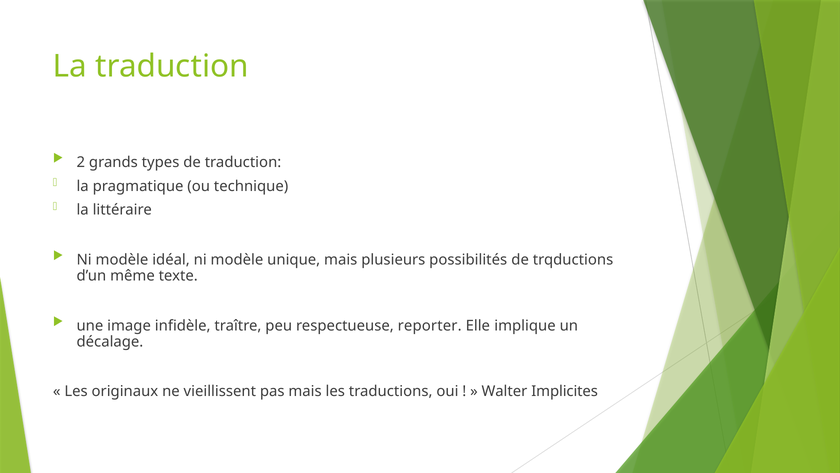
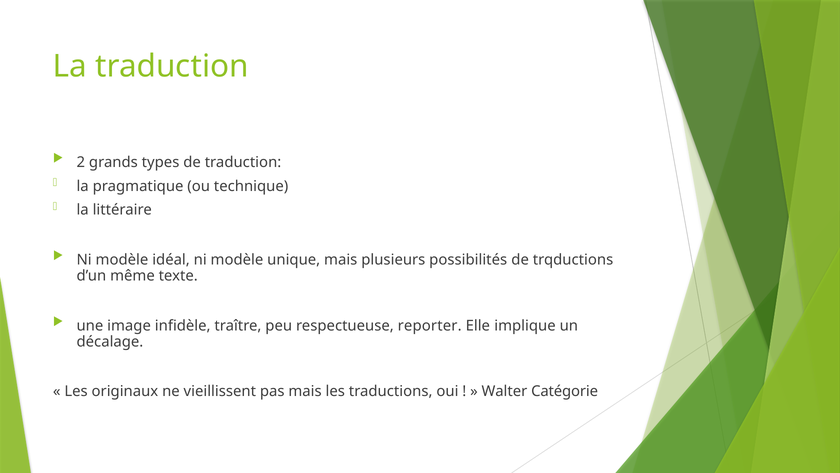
Implicites: Implicites -> Catégorie
